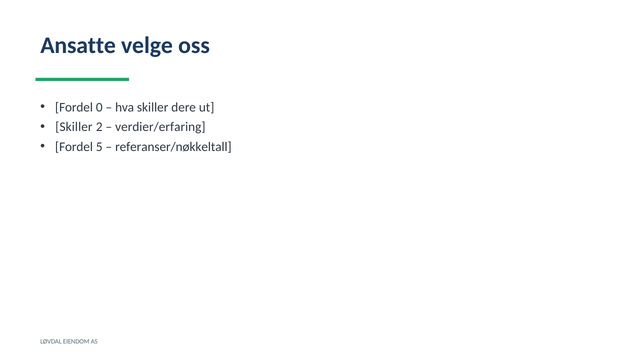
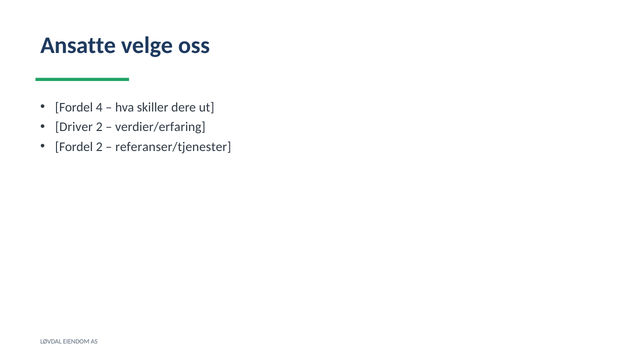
0: 0 -> 4
Skiller at (74, 127): Skiller -> Driver
Fordel 5: 5 -> 2
referanser/nøkkeltall: referanser/nøkkeltall -> referanser/tjenester
